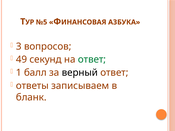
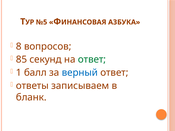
3: 3 -> 8
49: 49 -> 85
верный colour: black -> blue
